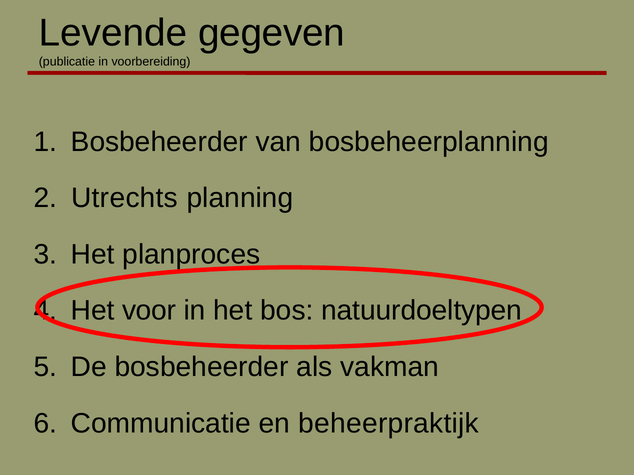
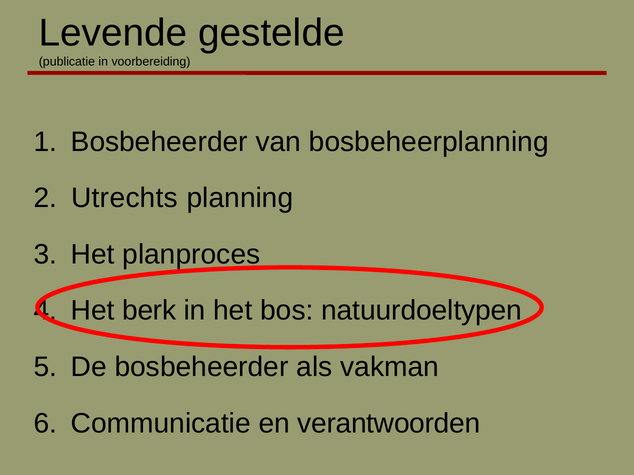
gegeven: gegeven -> gestelde
voor: voor -> berk
beheerpraktijk: beheerpraktijk -> verantwoorden
